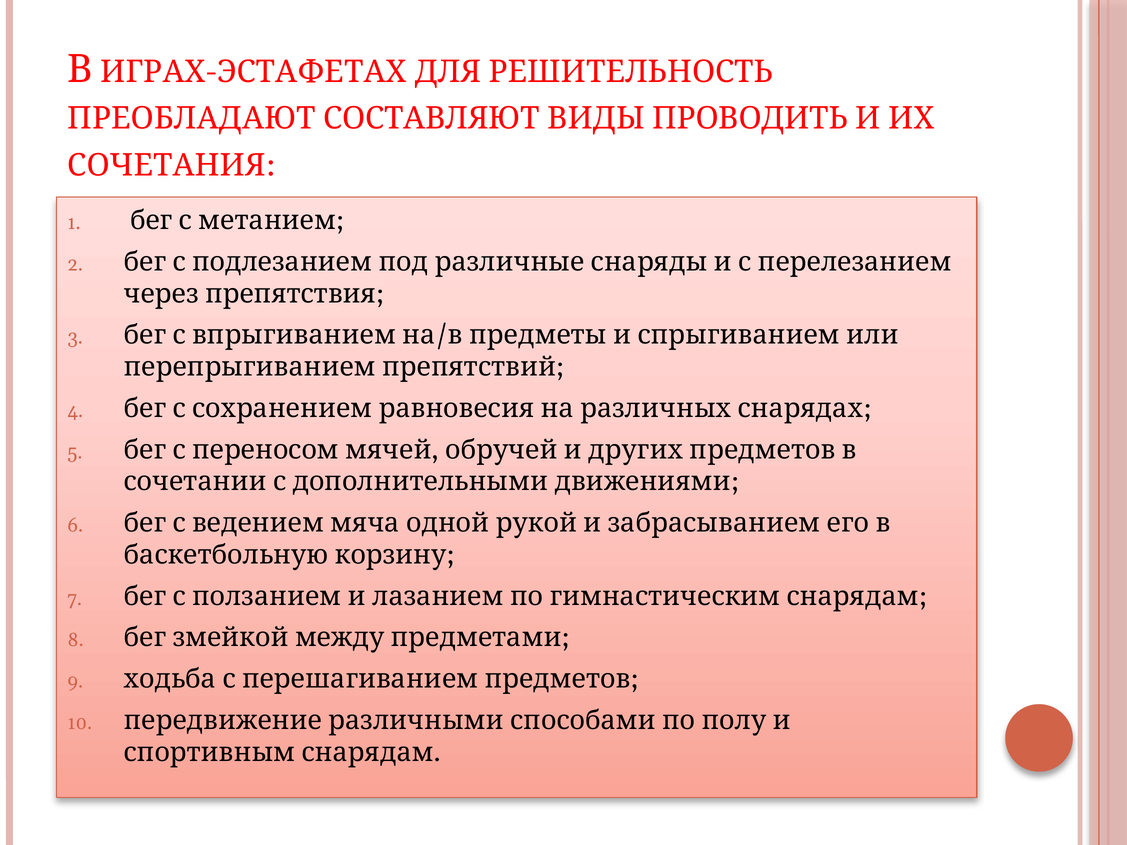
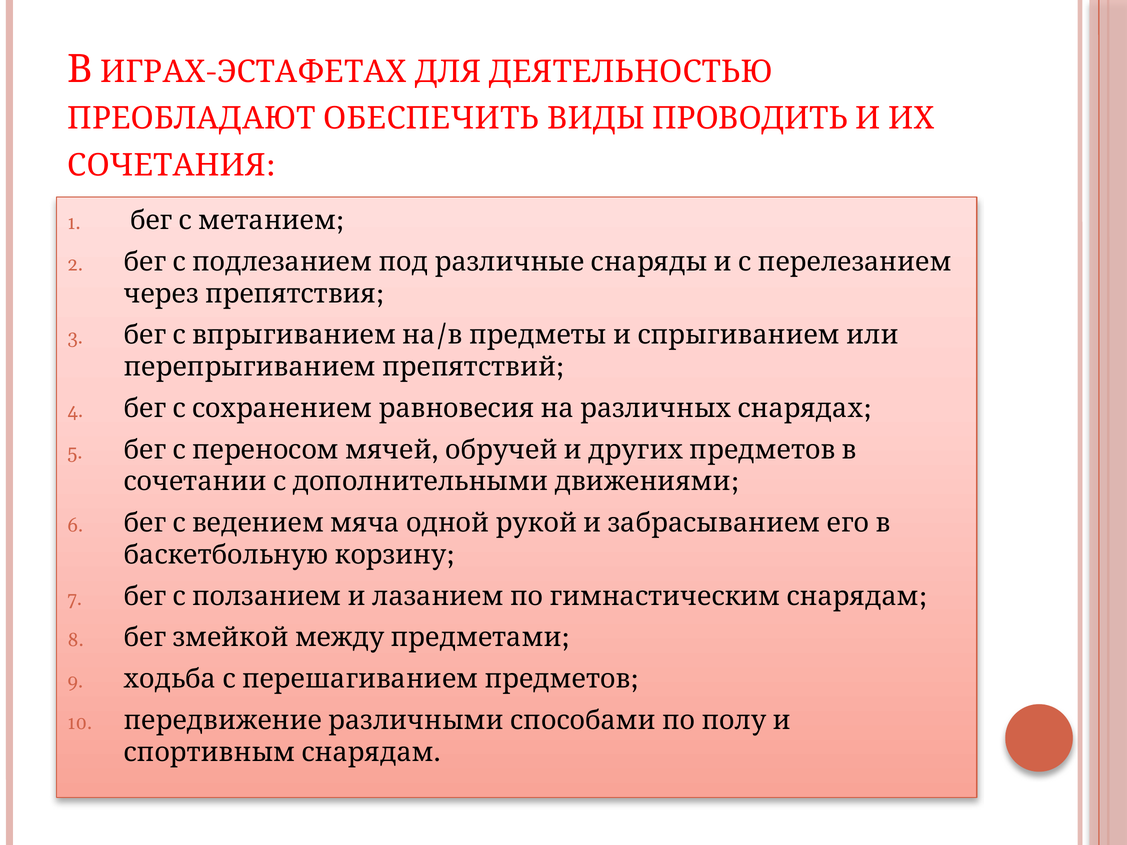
РЕШИТЕЛЬНОСТЬ: РЕШИТЕЛЬНОСТЬ -> ДЕЯТЕЛЬНОСТЬЮ
СОСТАВЛЯЮТ: СОСТАВЛЯЮТ -> ОБЕСПЕЧИТЬ
